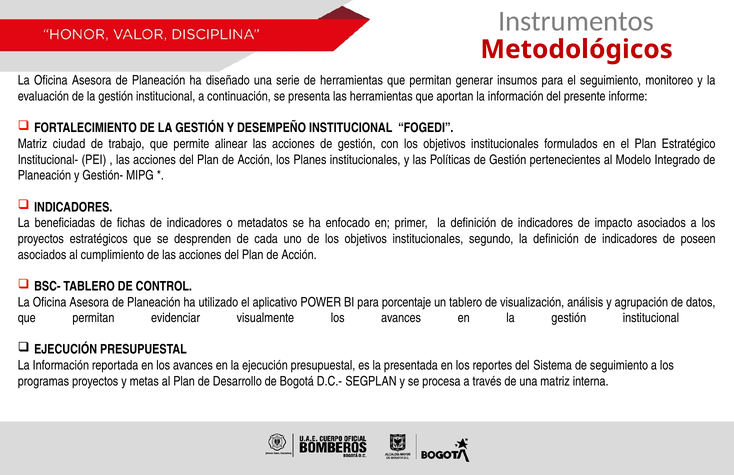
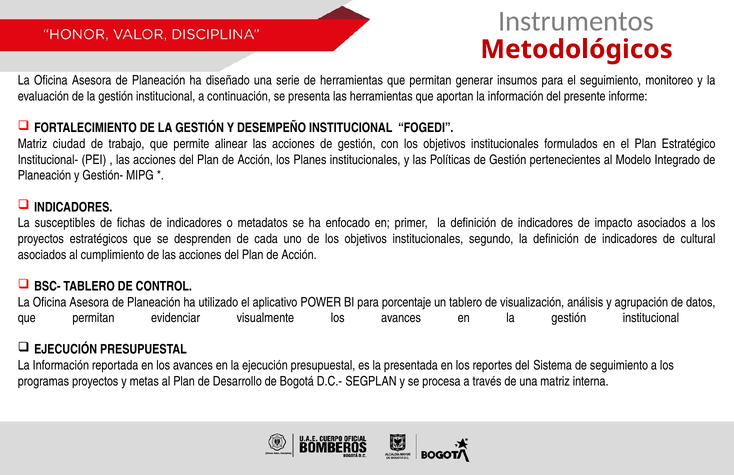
beneficiadas: beneficiadas -> susceptibles
poseen: poseen -> cultural
